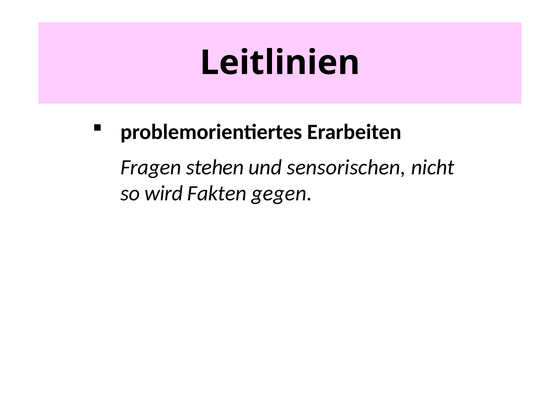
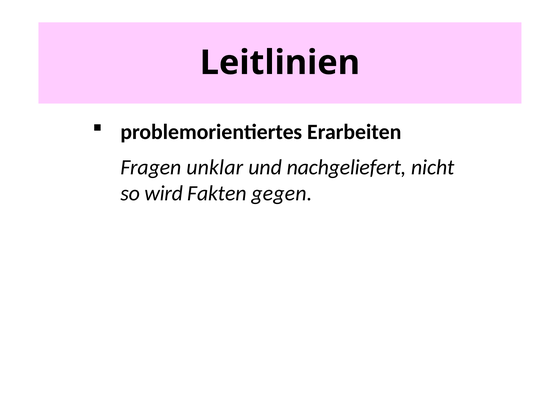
stehen: stehen -> unklar
sensorischen: sensorischen -> nachgeliefert
